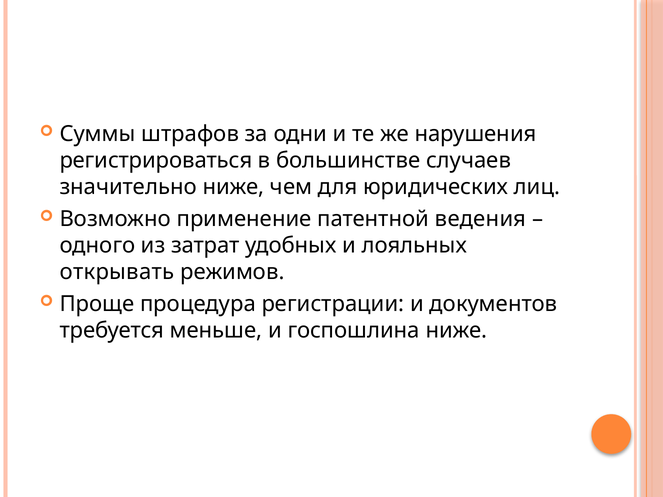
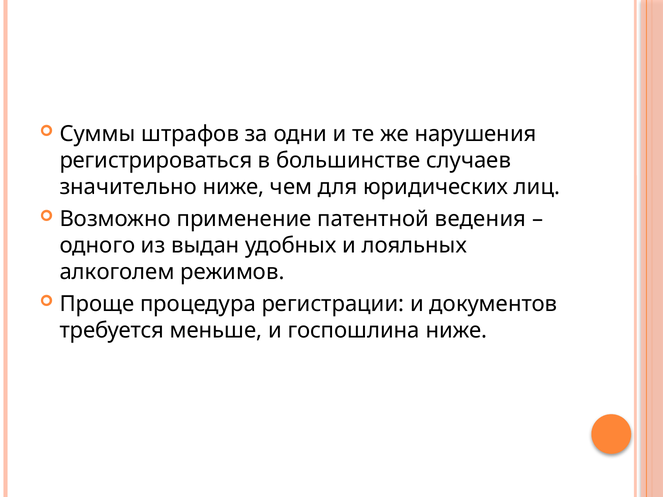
затрат: затрат -> выдан
открывать: открывать -> алкоголем
